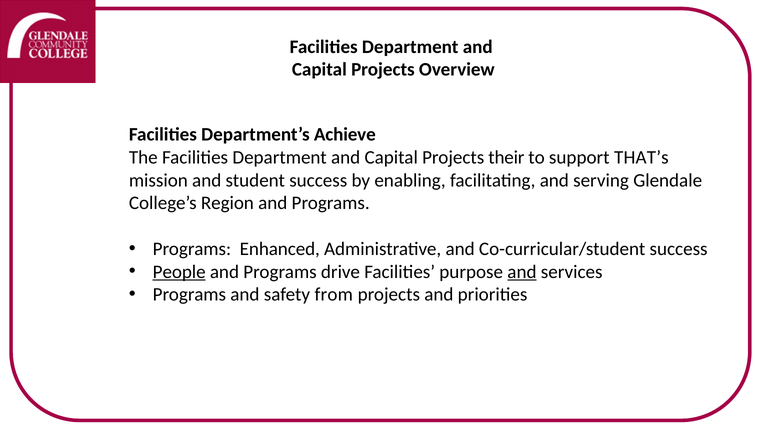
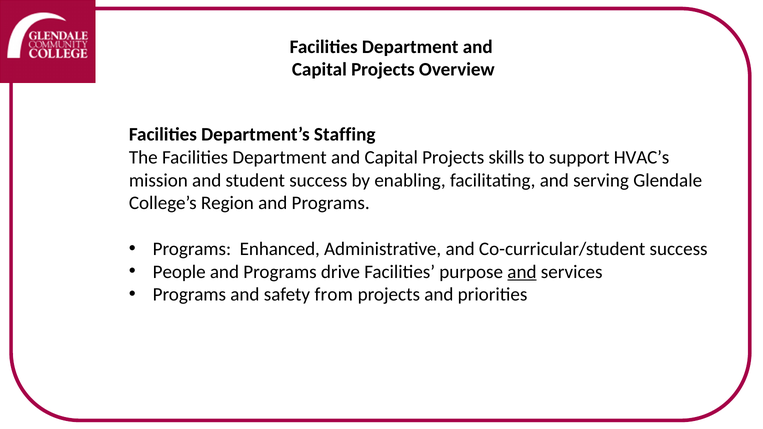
Achieve: Achieve -> Staffing
their: their -> skills
THAT’s: THAT’s -> HVAC’s
People underline: present -> none
